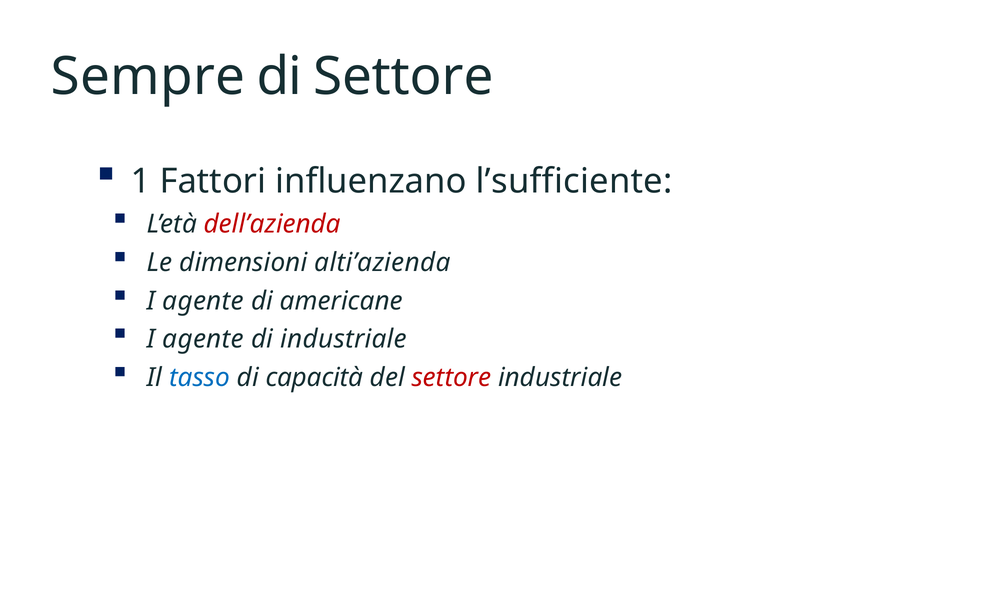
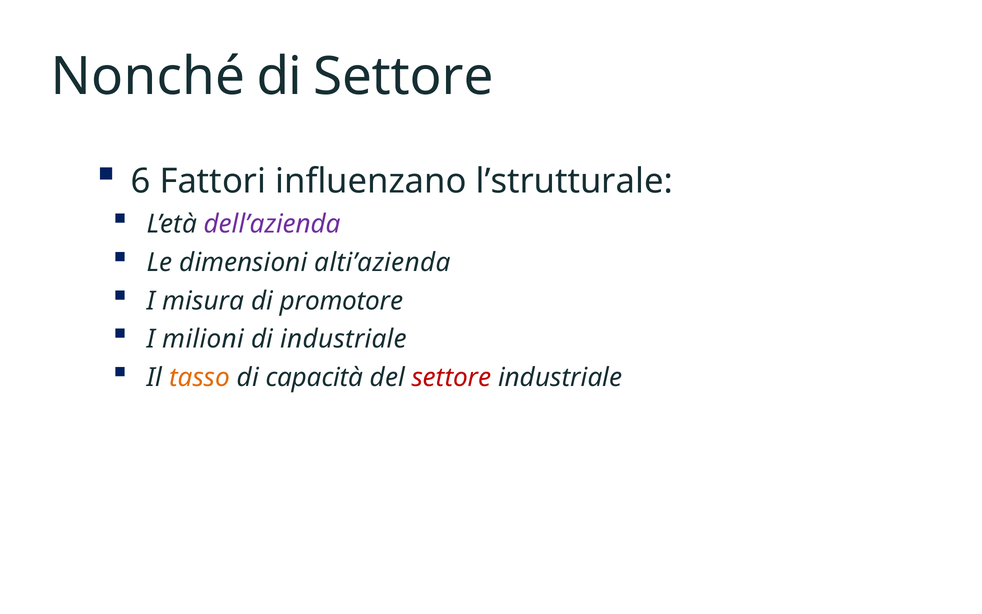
Sempre: Sempre -> Nonché
1: 1 -> 6
l’sufficiente: l’sufficiente -> l’strutturale
dell’azienda colour: red -> purple
agente at (203, 301): agente -> misura
americane: americane -> promotore
agente at (203, 339): agente -> milioni
tasso colour: blue -> orange
